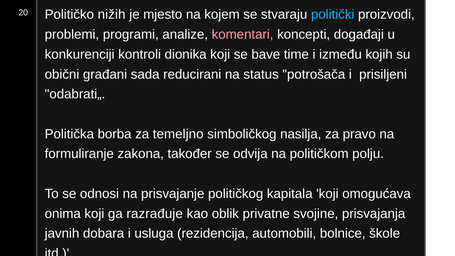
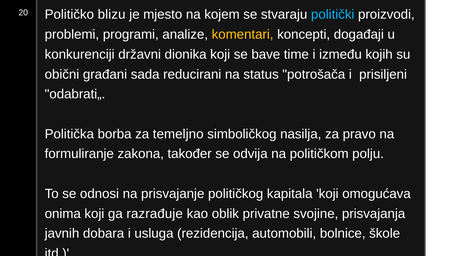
nižih: nižih -> blizu
komentari colour: pink -> yellow
kontroli: kontroli -> državni
